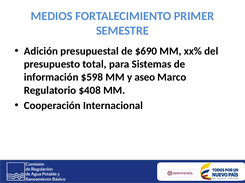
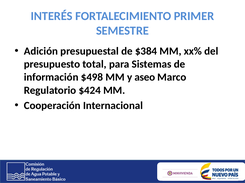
MEDIOS: MEDIOS -> INTERÉS
$690: $690 -> $384
$598: $598 -> $498
$408: $408 -> $424
